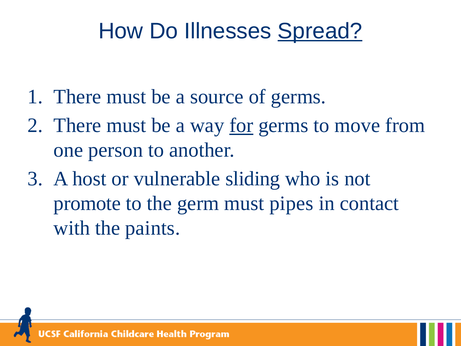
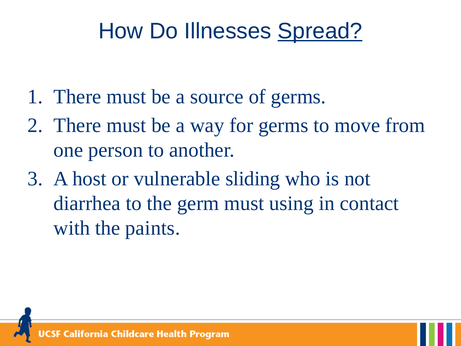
for underline: present -> none
promote: promote -> diarrhea
pipes: pipes -> using
